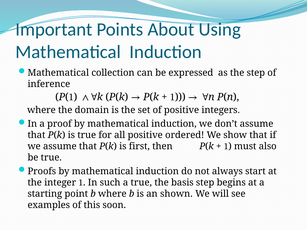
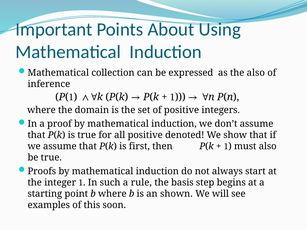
the step: step -> also
ordered: ordered -> denoted
a true: true -> rule
